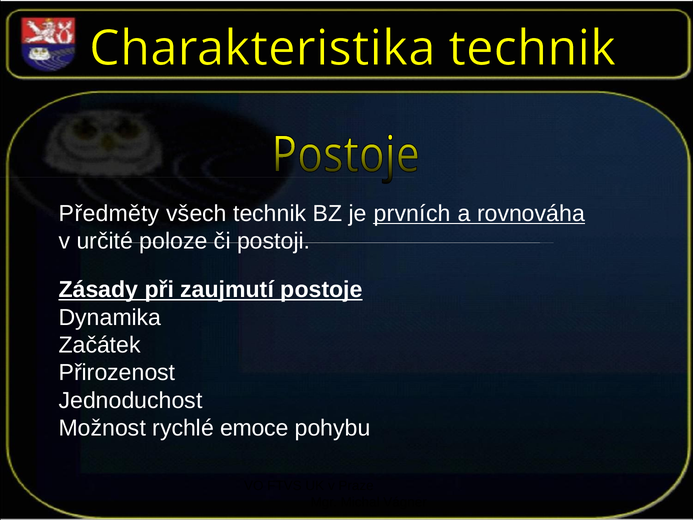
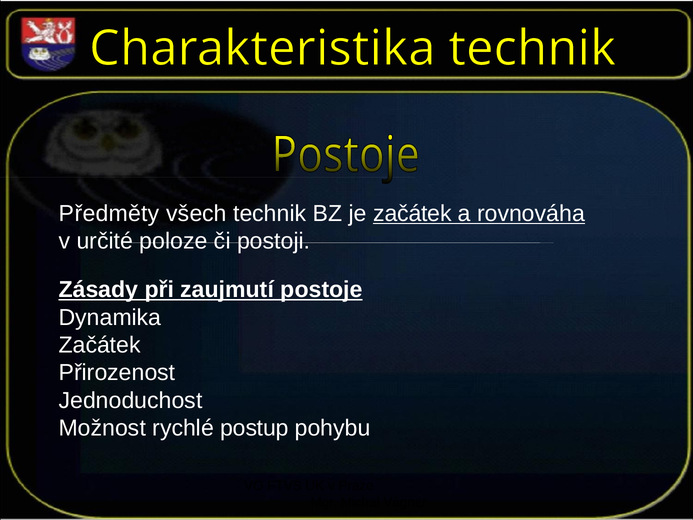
je prvních: prvních -> začátek
emoce: emoce -> postup
